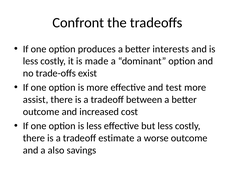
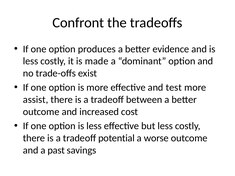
interests: interests -> evidence
estimate: estimate -> potential
also: also -> past
